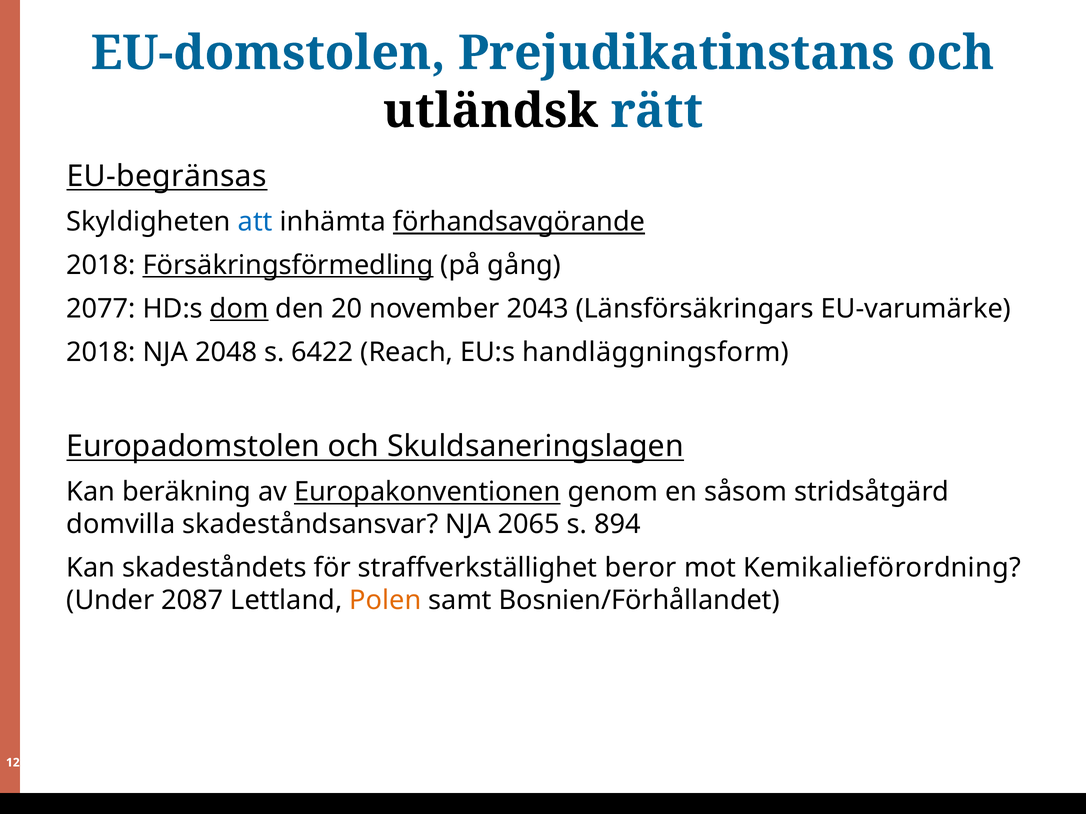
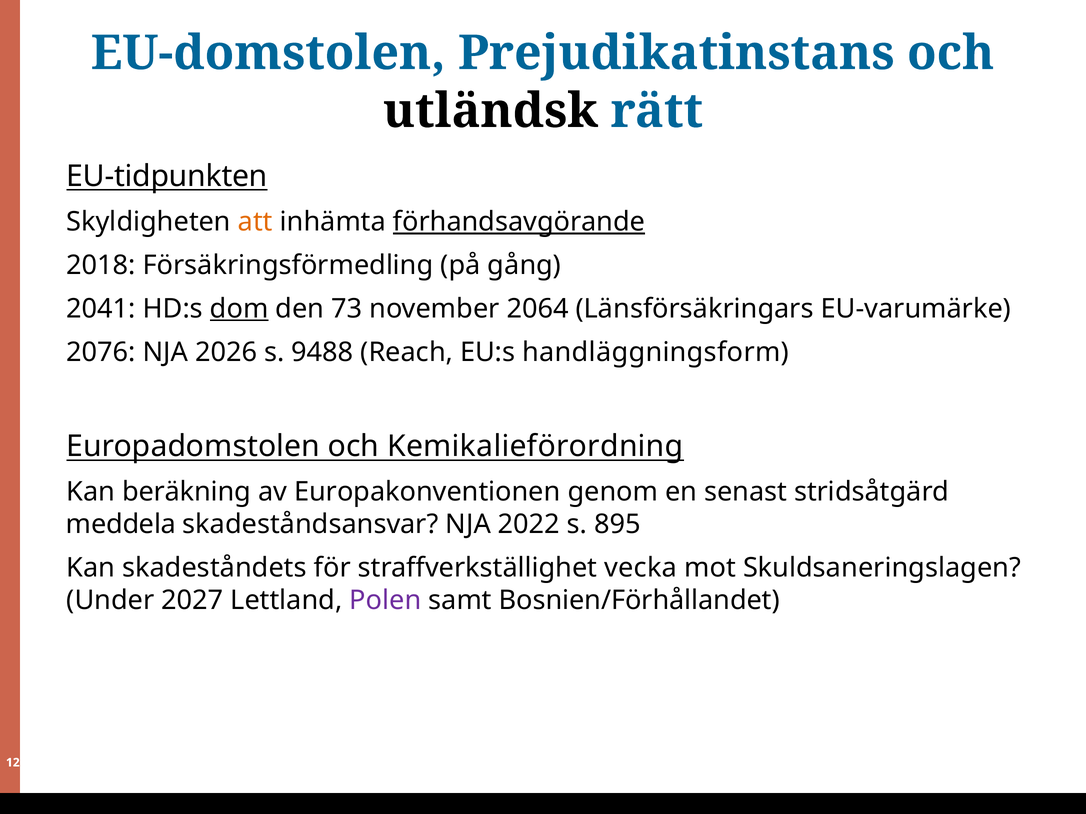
EU-begränsas: EU-begränsas -> EU-tidpunkten
att colour: blue -> orange
Försäkringsförmedling underline: present -> none
2077: 2077 -> 2041
20: 20 -> 73
2043: 2043 -> 2064
2018 at (101, 352): 2018 -> 2076
2048: 2048 -> 2026
6422: 6422 -> 9488
Skuldsaneringslagen: Skuldsaneringslagen -> Kemikalieförordning
Europakonventionen underline: present -> none
såsom: såsom -> senast
domvilla: domvilla -> meddela
2065: 2065 -> 2022
894: 894 -> 895
beror: beror -> vecka
Kemikalieförordning: Kemikalieförordning -> Skuldsaneringslagen
2087: 2087 -> 2027
Polen colour: orange -> purple
